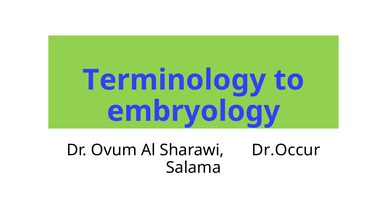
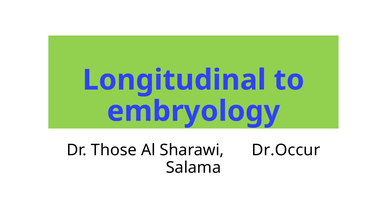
Terminology: Terminology -> Longitudinal
Ovum: Ovum -> Those
